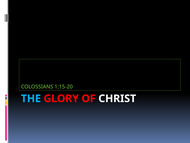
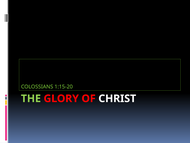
THE colour: light blue -> light green
